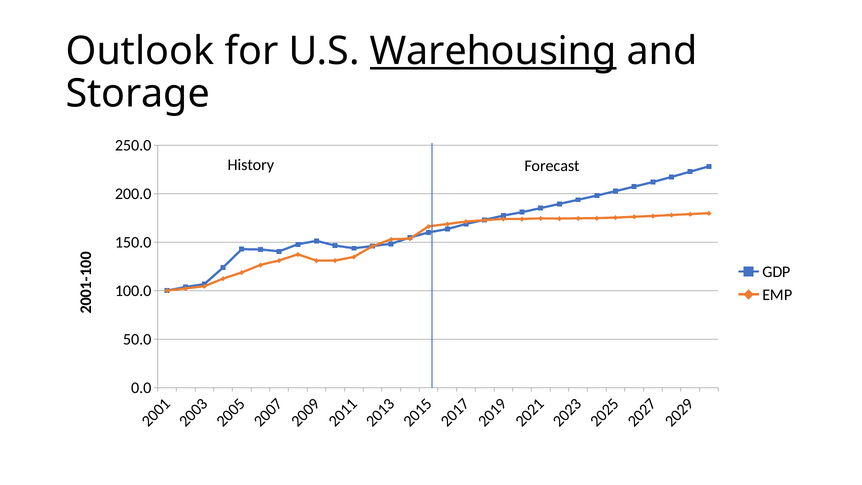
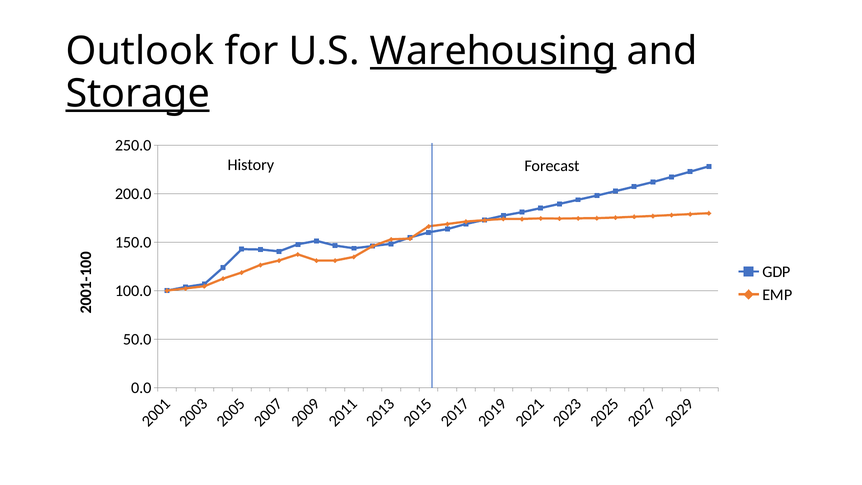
Storage underline: none -> present
